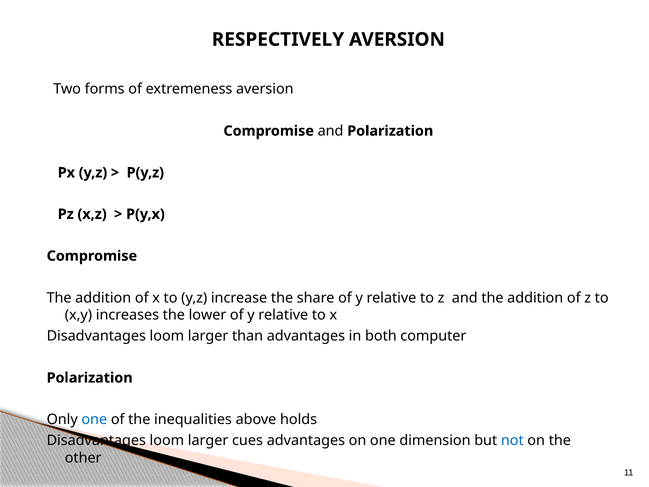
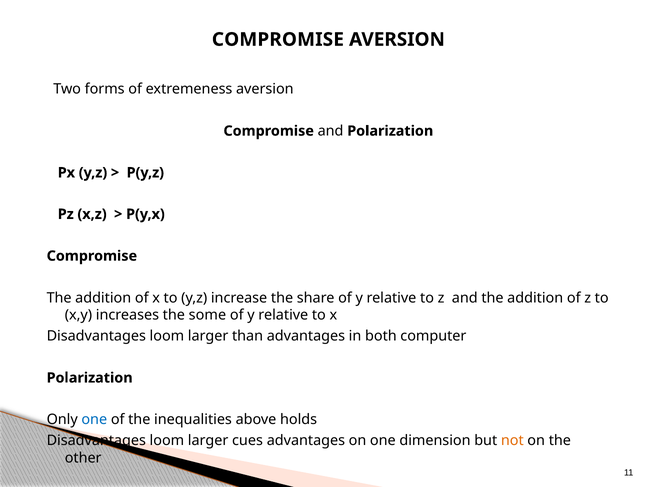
RESPECTIVELY at (278, 39): RESPECTIVELY -> COMPROMISE
lower: lower -> some
not colour: blue -> orange
